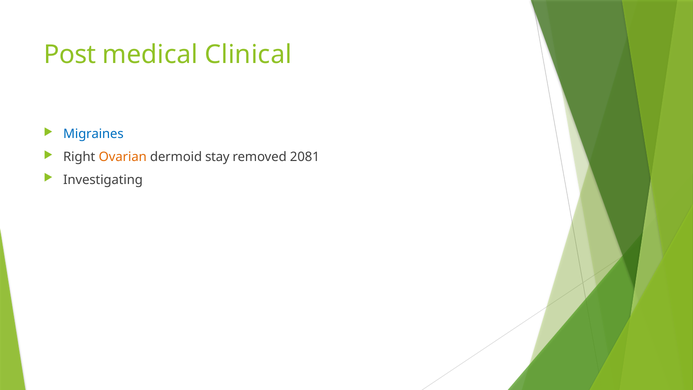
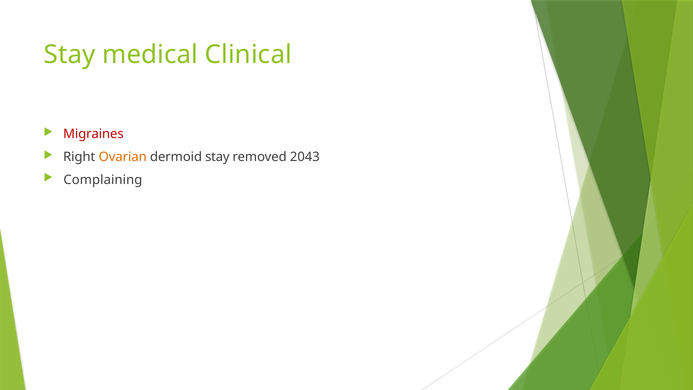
Post at (70, 55): Post -> Stay
Migraines colour: blue -> red
2081: 2081 -> 2043
Investigating: Investigating -> Complaining
